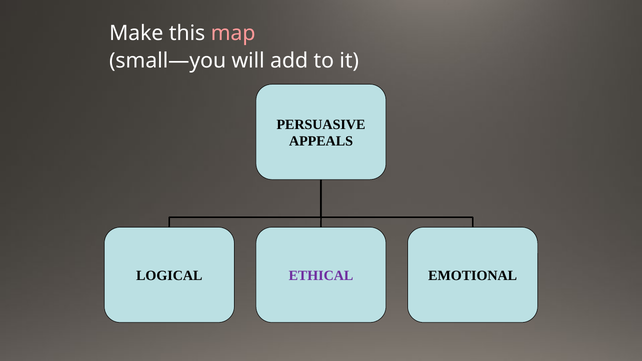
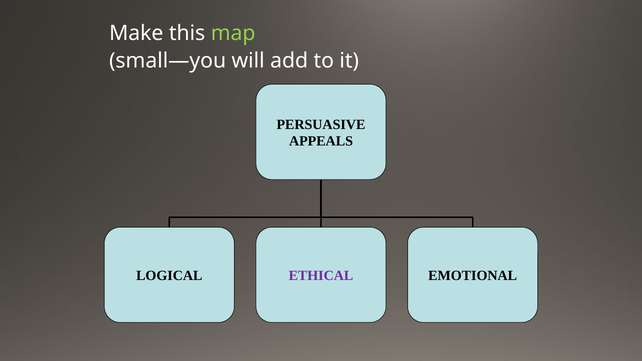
map colour: pink -> light green
